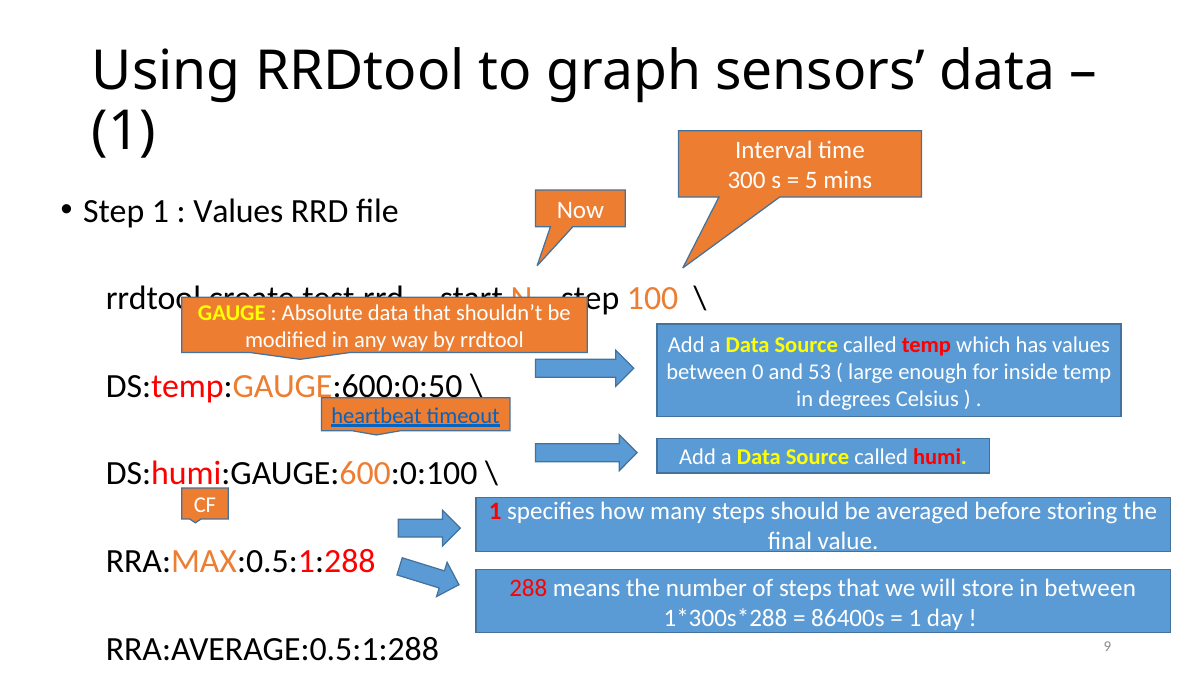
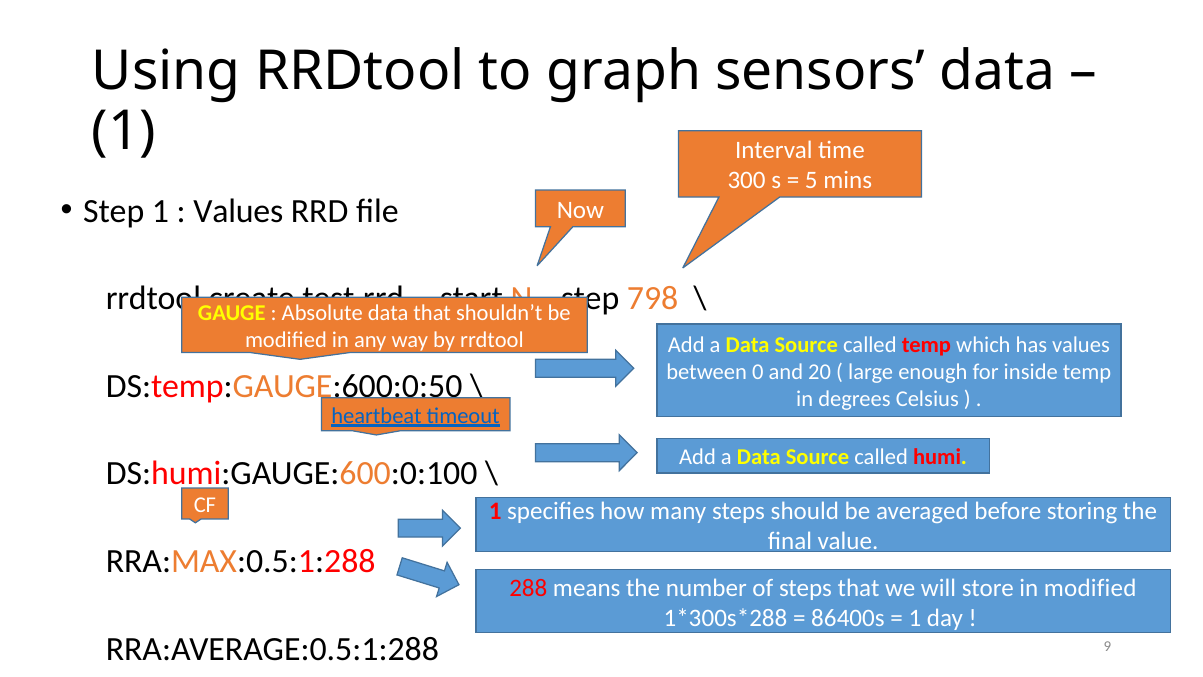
100: 100 -> 798
53: 53 -> 20
in between: between -> modified
